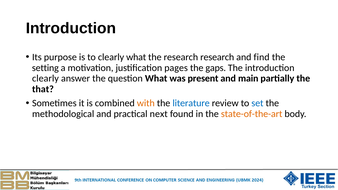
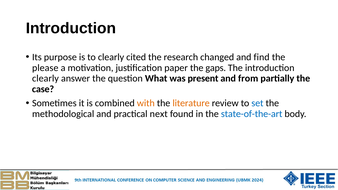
clearly what: what -> cited
research research: research -> changed
setting: setting -> please
pages: pages -> paper
main: main -> from
that: that -> case
literature colour: blue -> orange
state-of-the-art colour: orange -> blue
